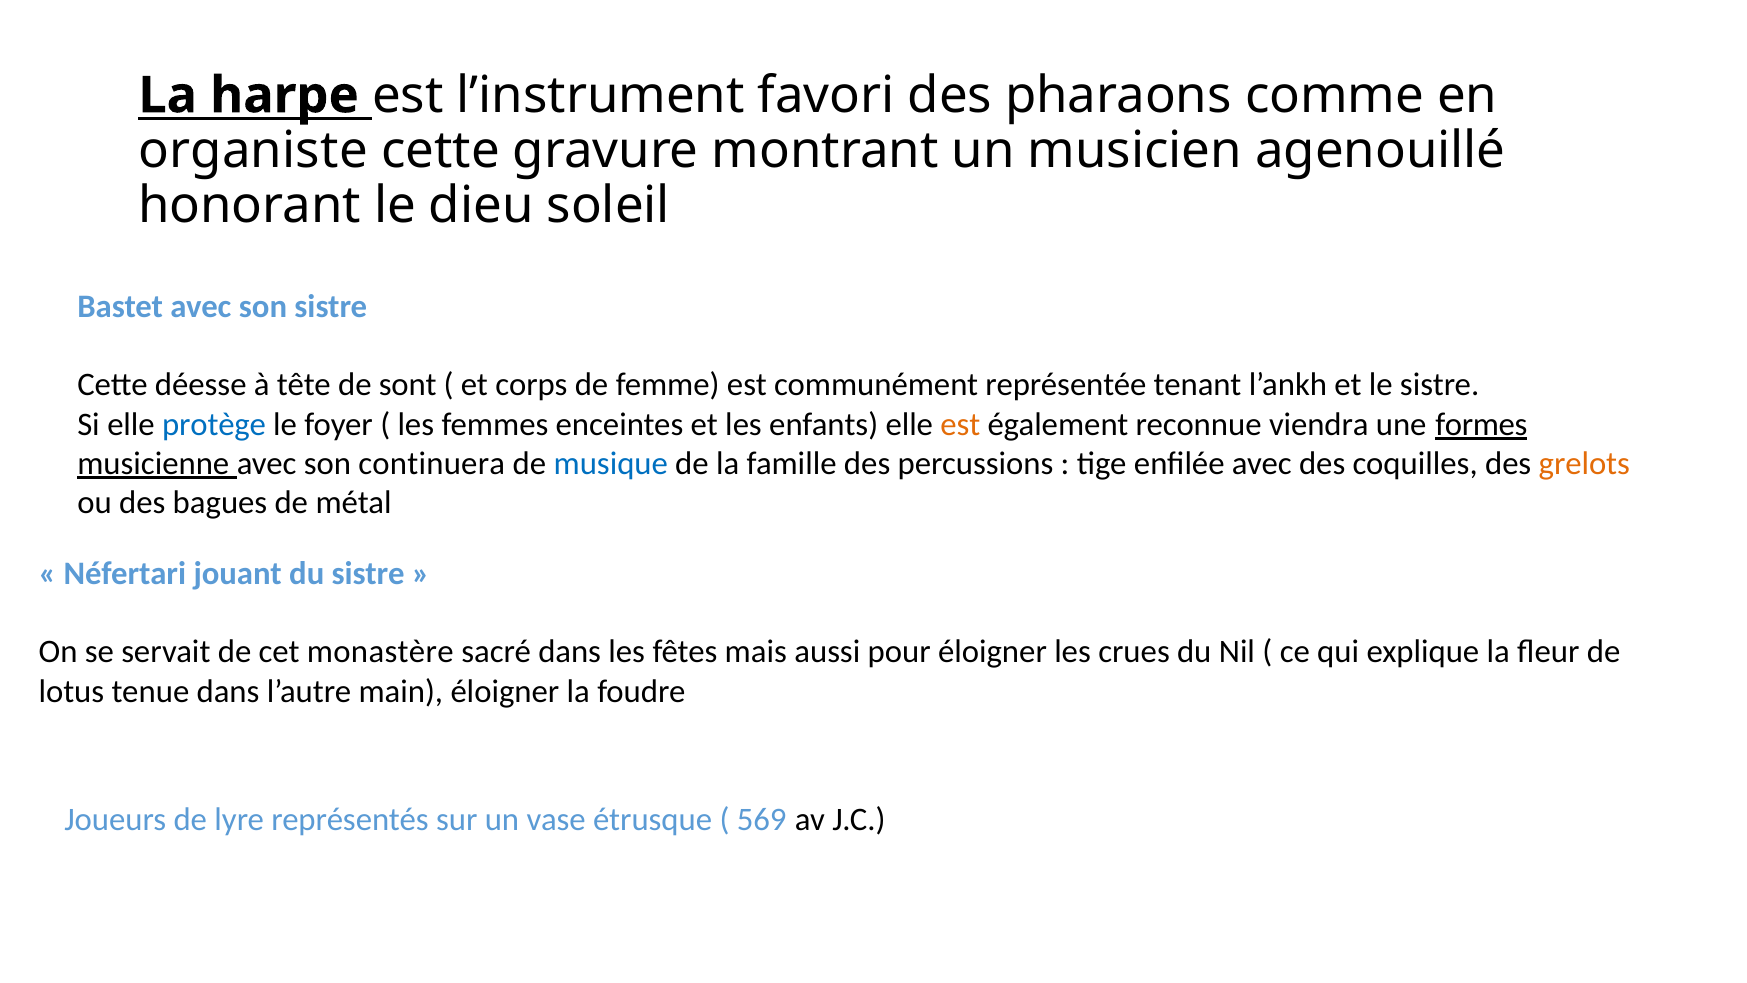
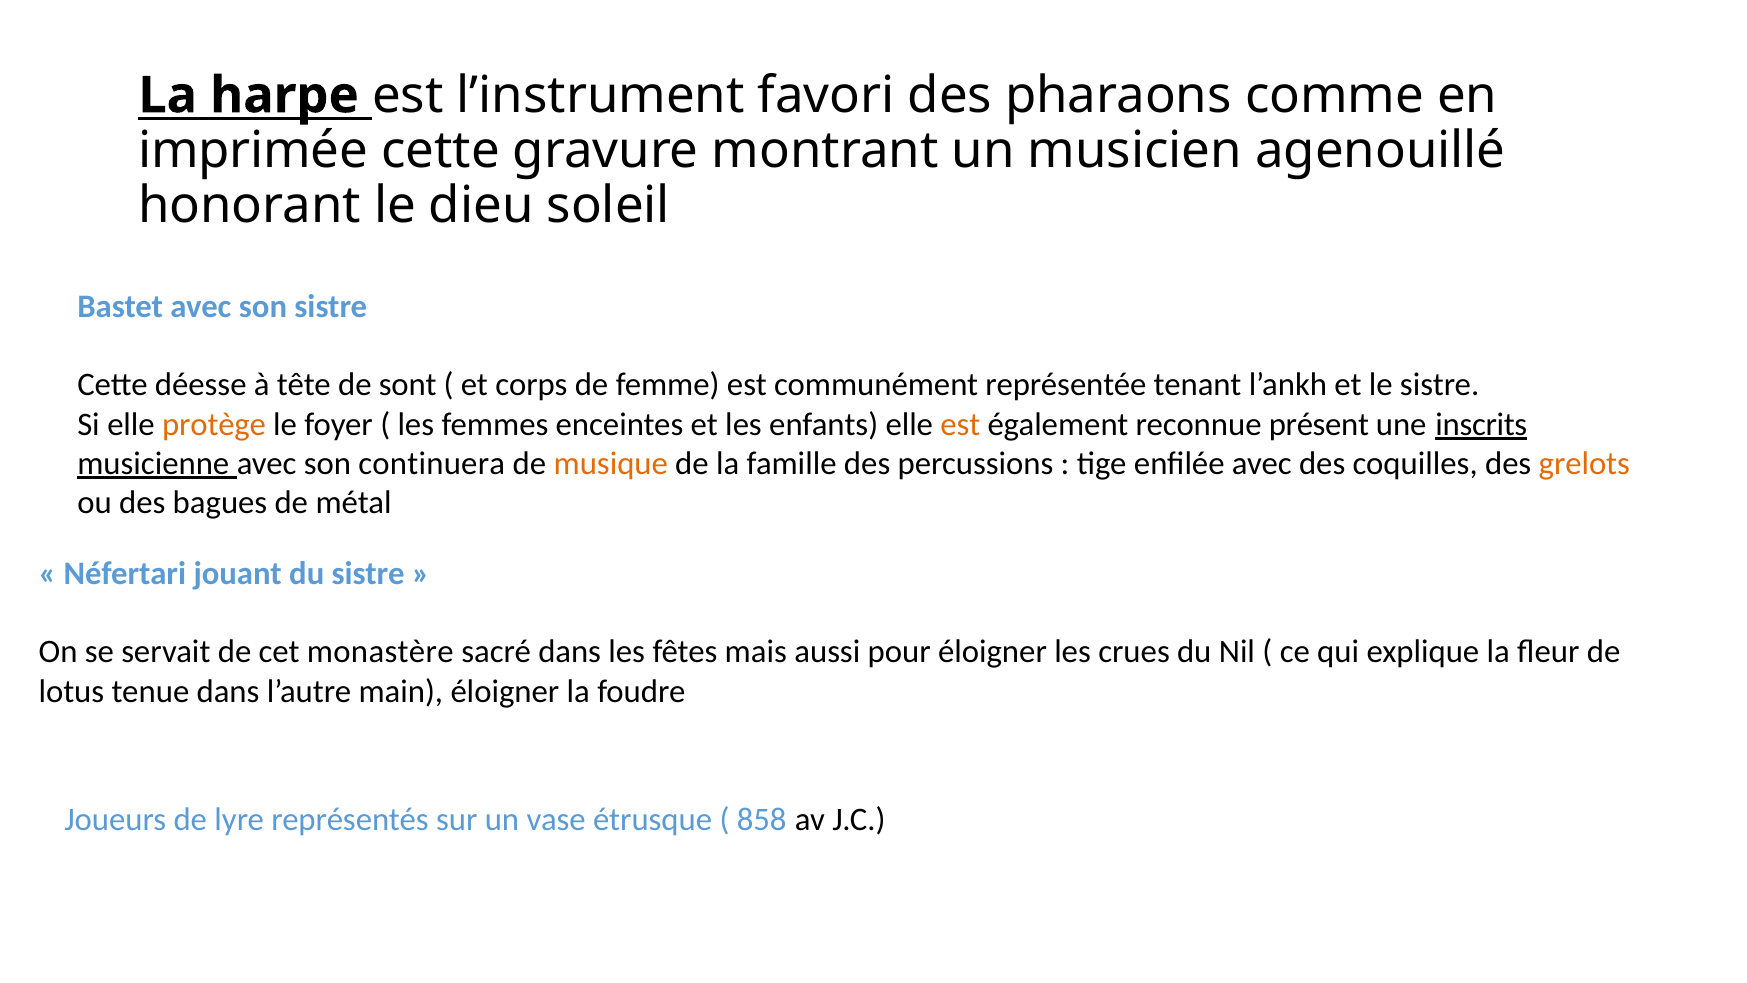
organiste: organiste -> imprimée
protège colour: blue -> orange
viendra: viendra -> présent
formes: formes -> inscrits
musique colour: blue -> orange
569: 569 -> 858
